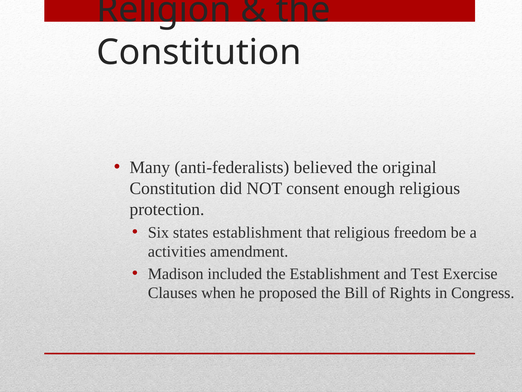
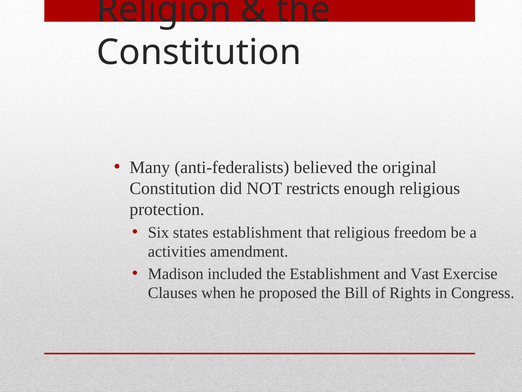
consent: consent -> restricts
Test: Test -> Vast
